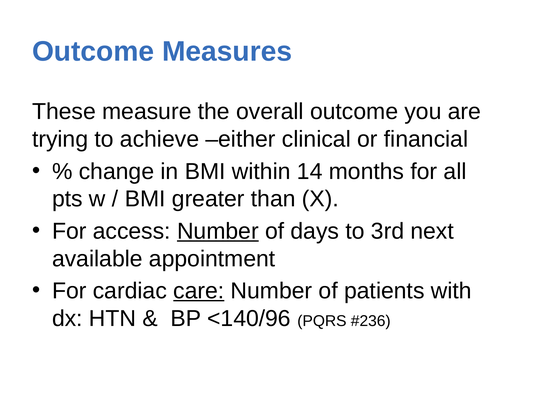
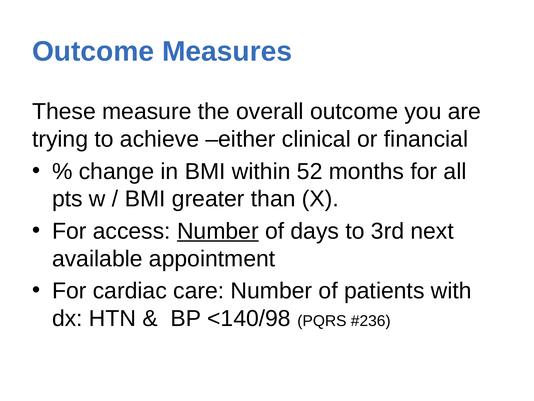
14: 14 -> 52
care underline: present -> none
<140/96: <140/96 -> <140/98
